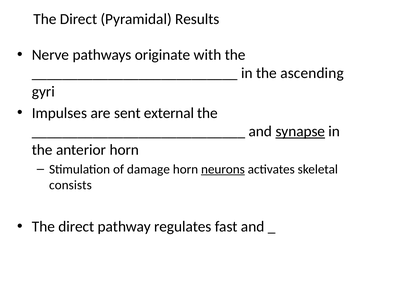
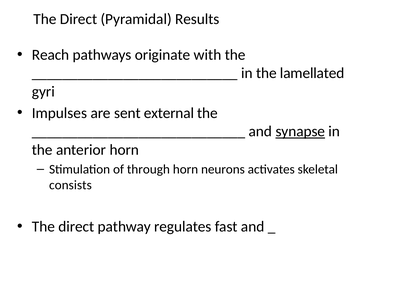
Nerve: Nerve -> Reach
ascending: ascending -> lamellated
damage: damage -> through
neurons underline: present -> none
